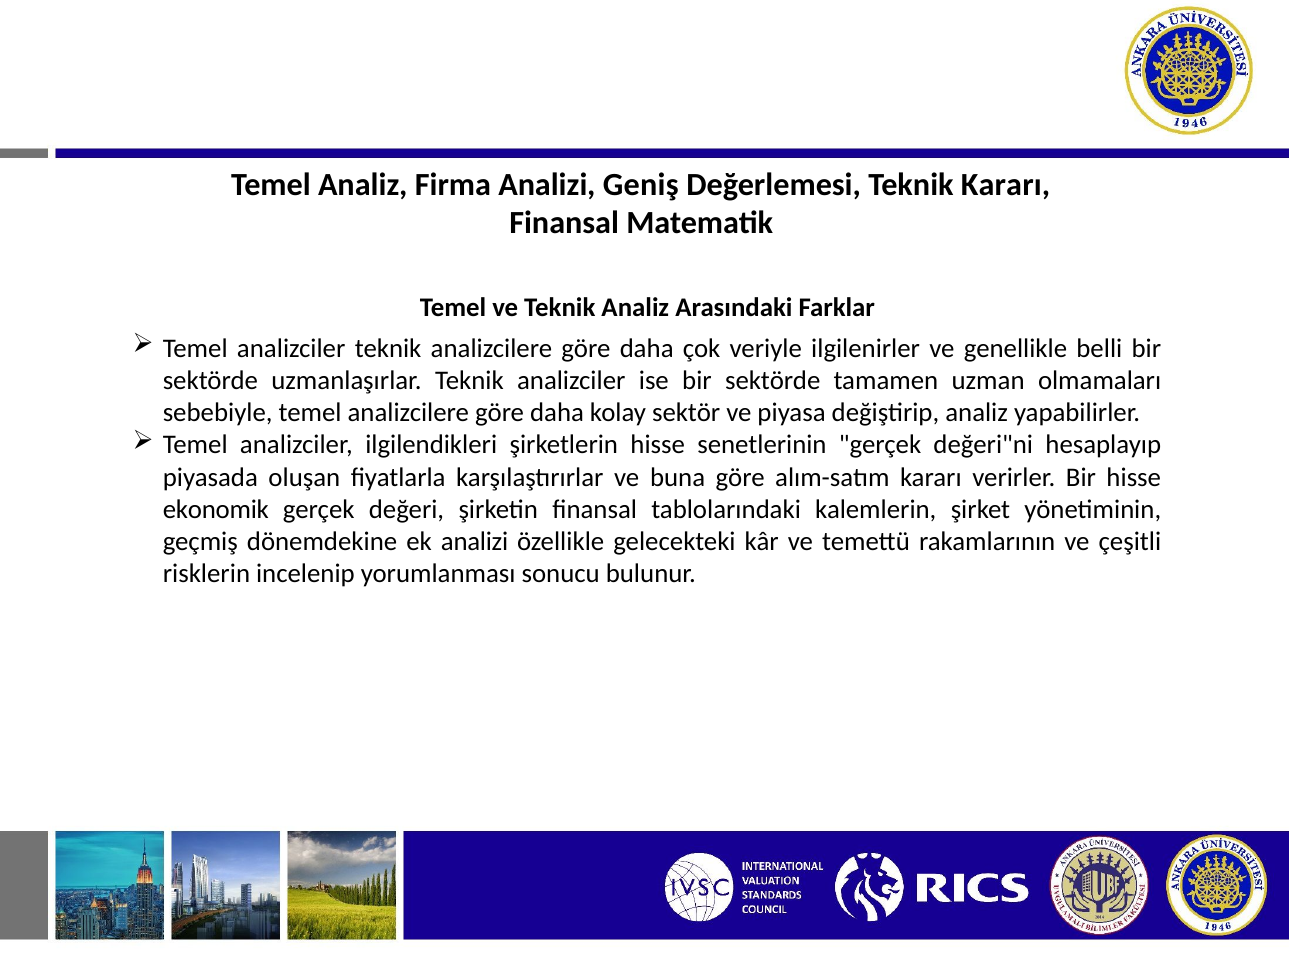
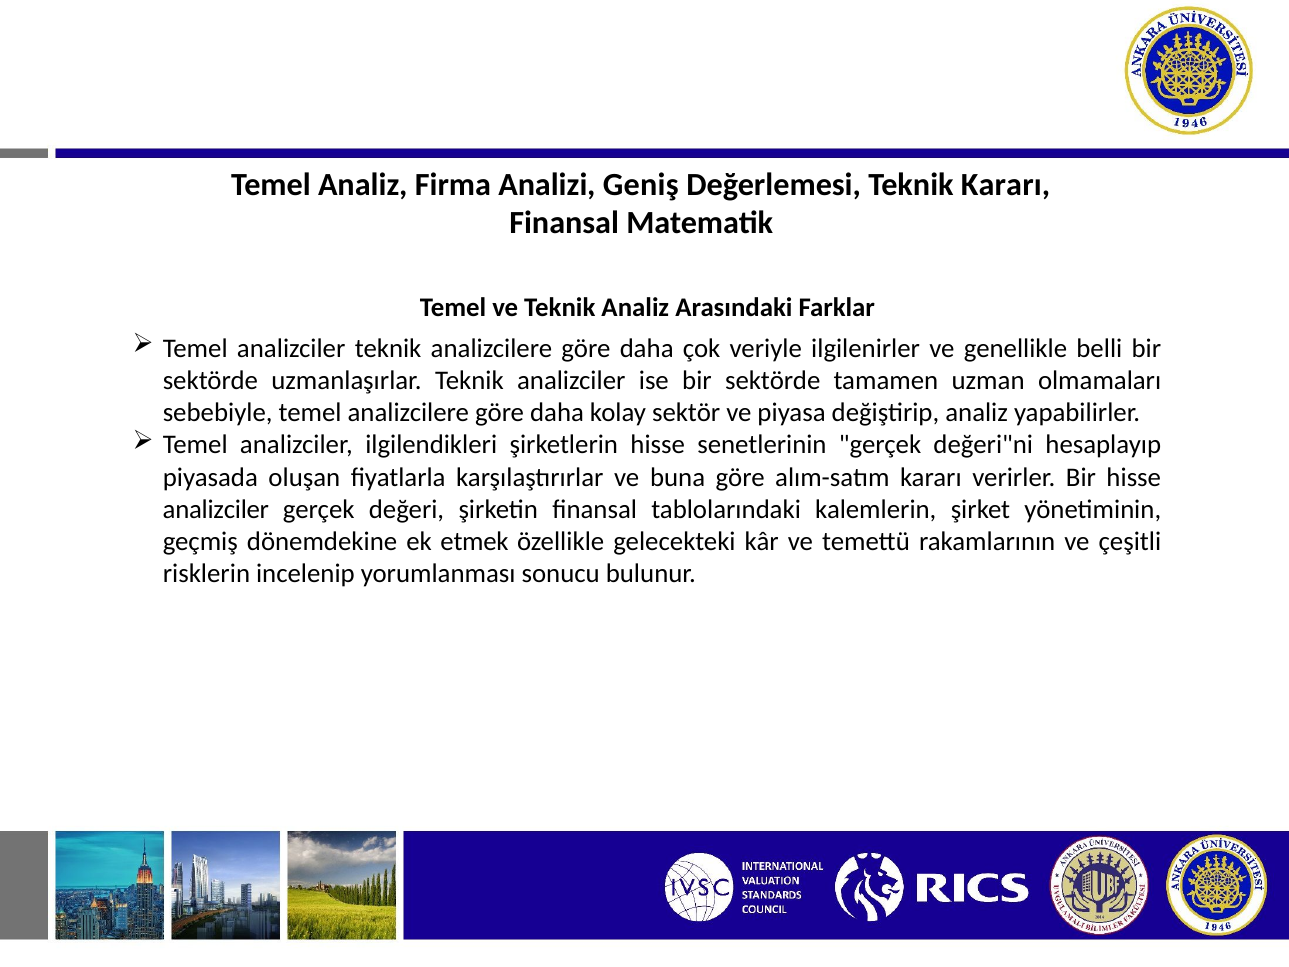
ekonomik at (216, 509): ekonomik -> analizciler
ek analizi: analizi -> etmek
